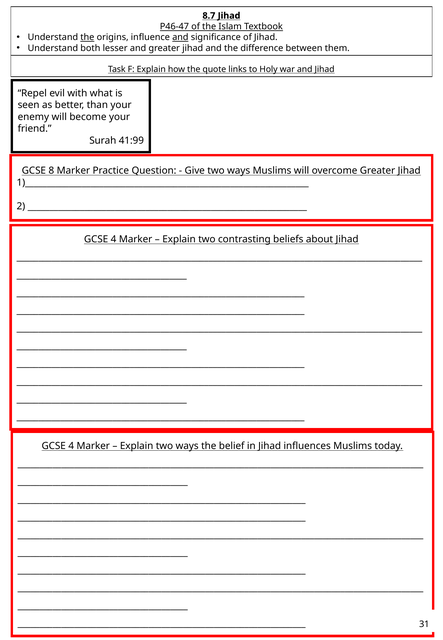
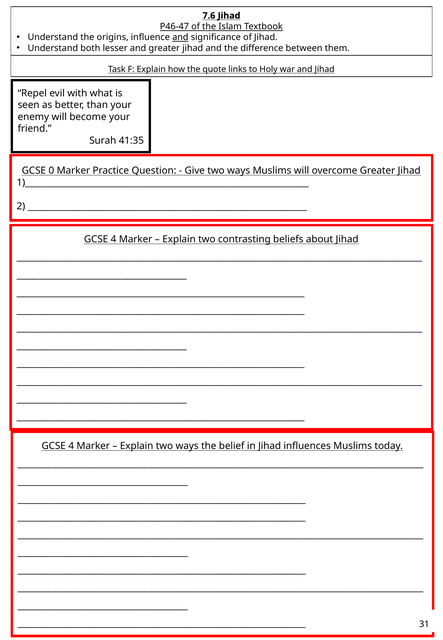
8.7: 8.7 -> 7.6
the at (87, 37) underline: present -> none
41:99: 41:99 -> 41:35
8: 8 -> 0
